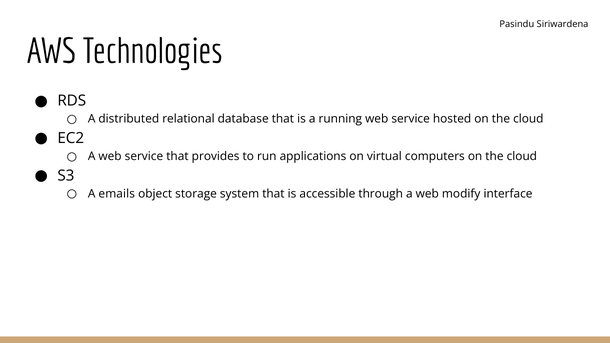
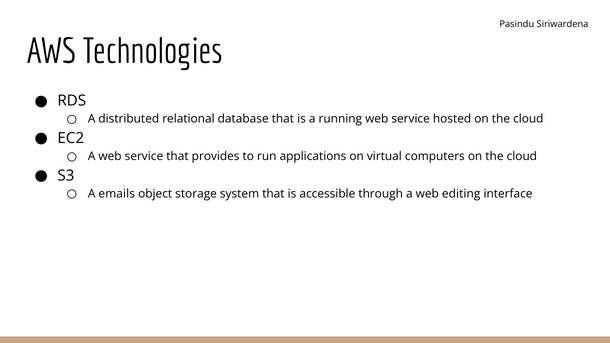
modify: modify -> editing
